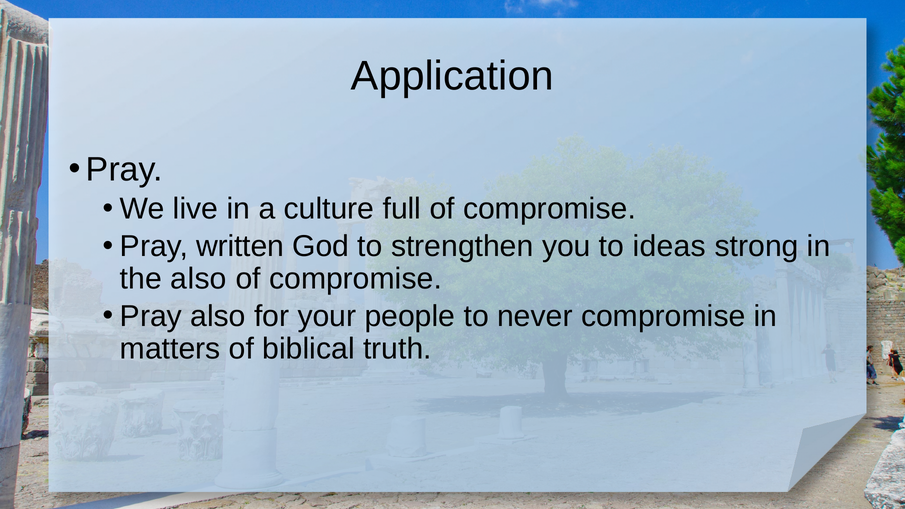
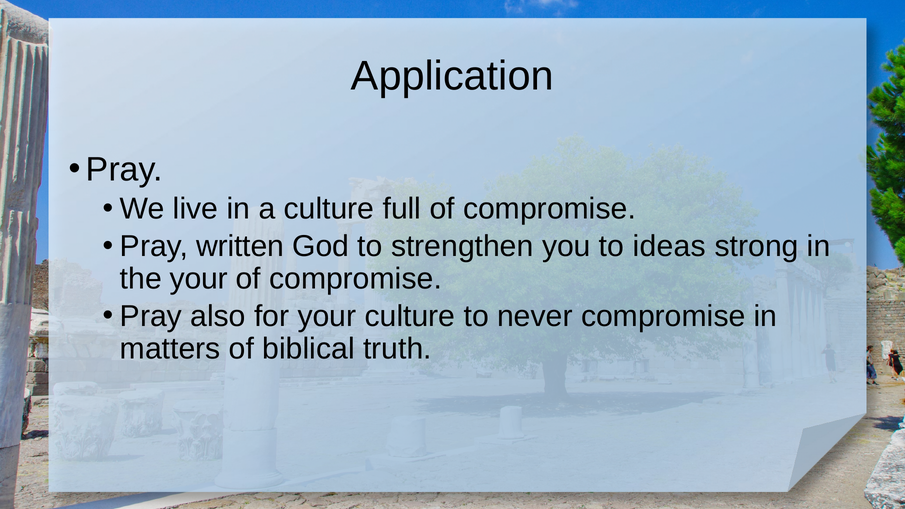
the also: also -> your
your people: people -> culture
